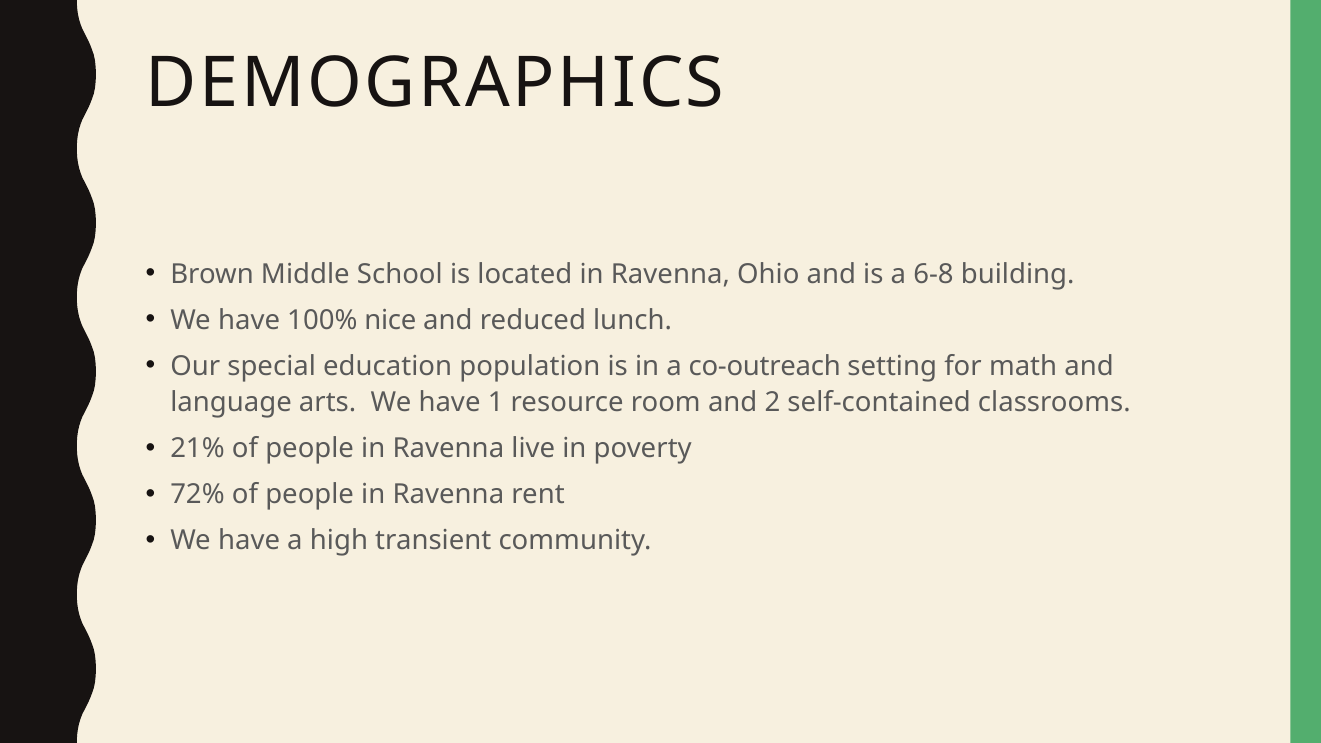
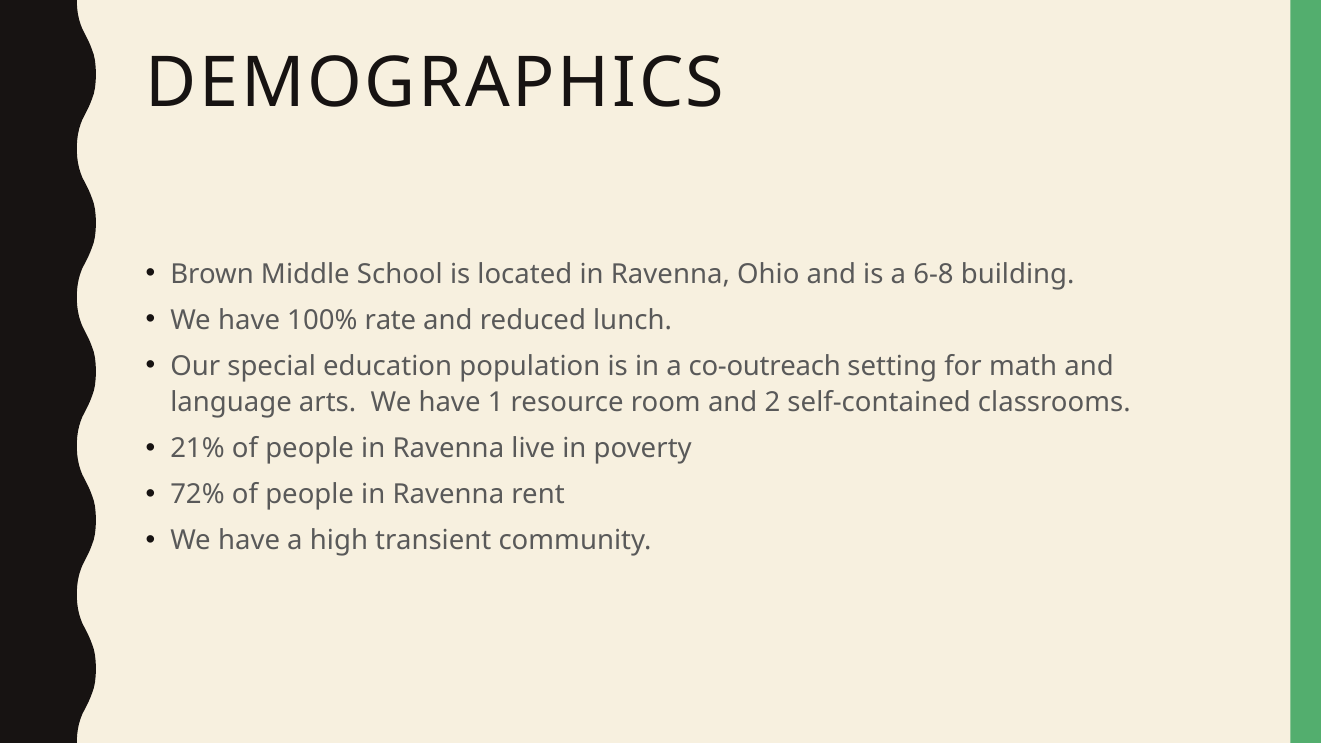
nice: nice -> rate
